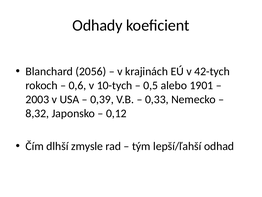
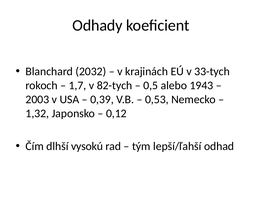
2056: 2056 -> 2032
42-tych: 42-tych -> 33-tych
0,6: 0,6 -> 1,7
10-tych: 10-tych -> 82-tych
1901: 1901 -> 1943
0,33: 0,33 -> 0,53
8,32: 8,32 -> 1,32
zmysle: zmysle -> vysokú
